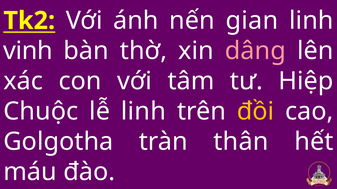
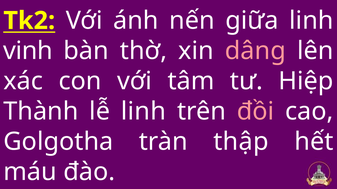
gian: gian -> giữa
Chuộc: Chuộc -> Thành
đồi colour: yellow -> pink
thân: thân -> thập
